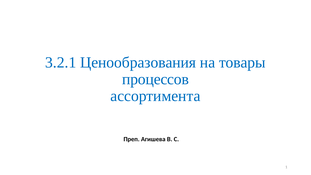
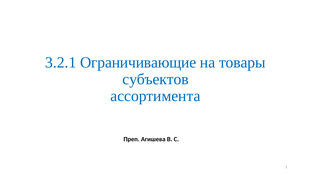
Ценообразования: Ценообразования -> Ограничивающие
процессов: процессов -> субъектов
